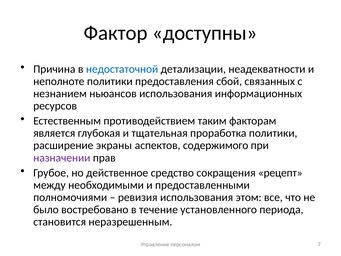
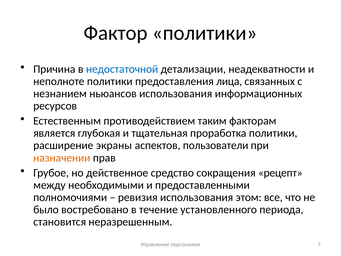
Фактор доступны: доступны -> политики
сбой: сбой -> лица
содержимого: содержимого -> пользователи
назначении colour: purple -> orange
